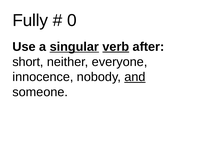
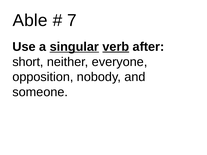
Fully: Fully -> Able
0: 0 -> 7
innocence: innocence -> opposition
and underline: present -> none
